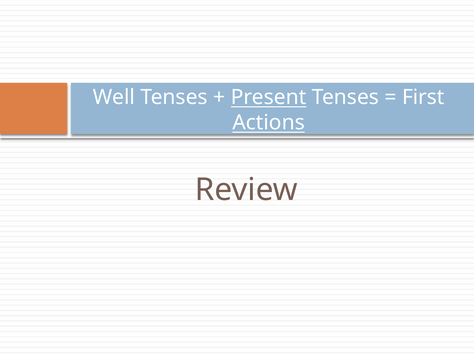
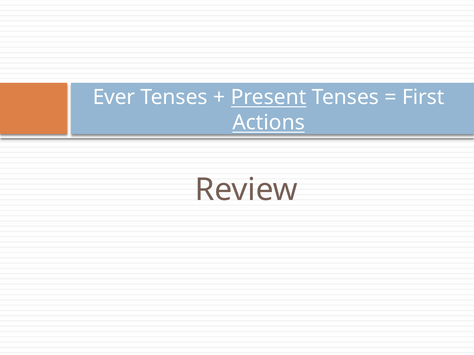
Well: Well -> Ever
